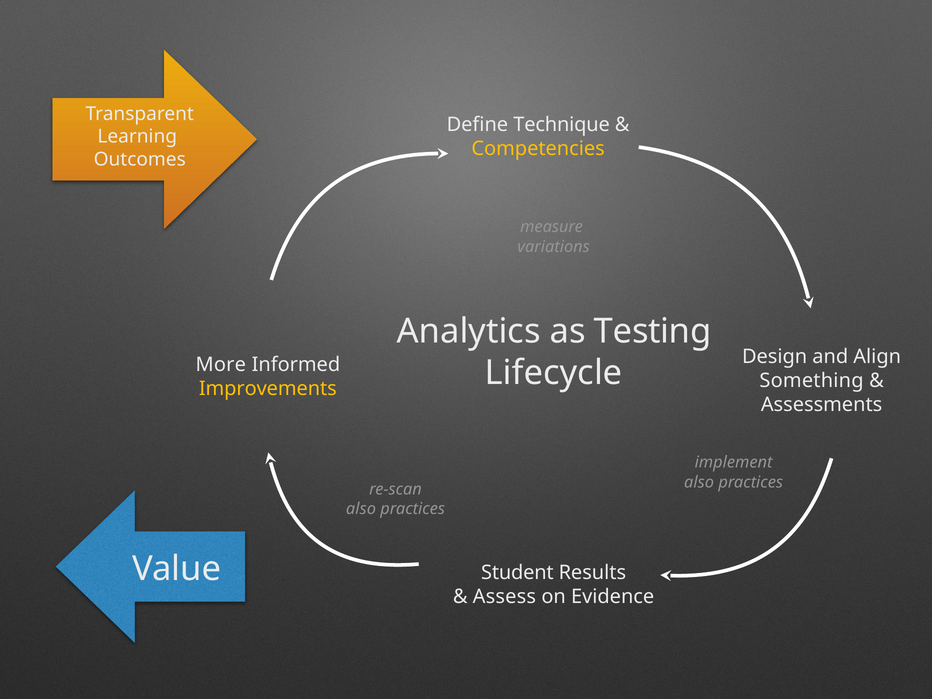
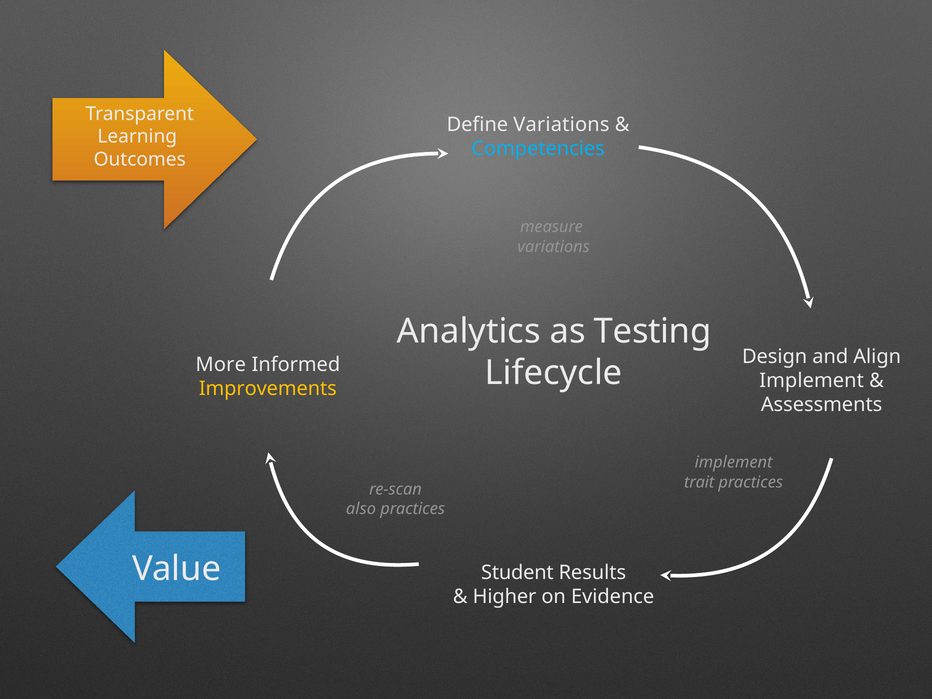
Define Technique: Technique -> Variations
Competencies colour: yellow -> light blue
Something at (812, 380): Something -> Implement
also at (699, 482): also -> trait
Assess: Assess -> Higher
